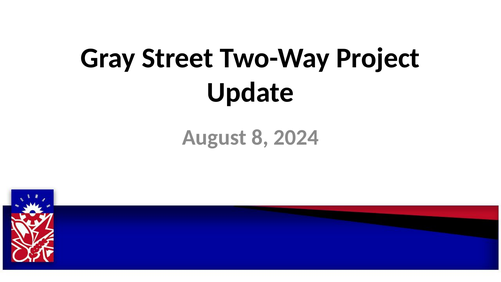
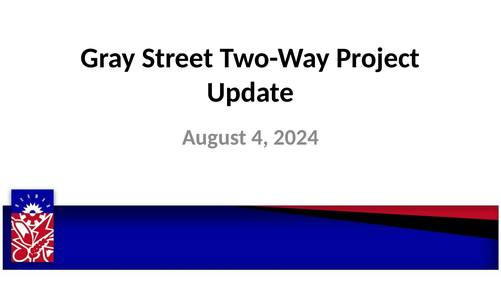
8: 8 -> 4
